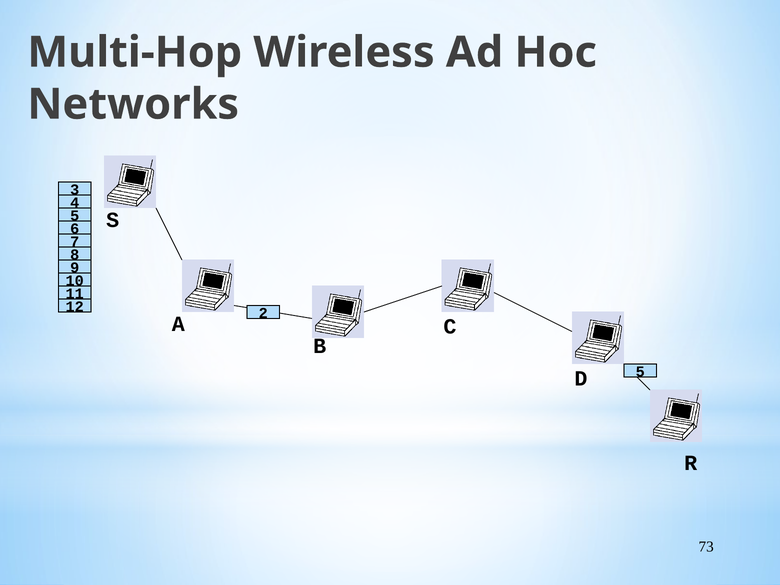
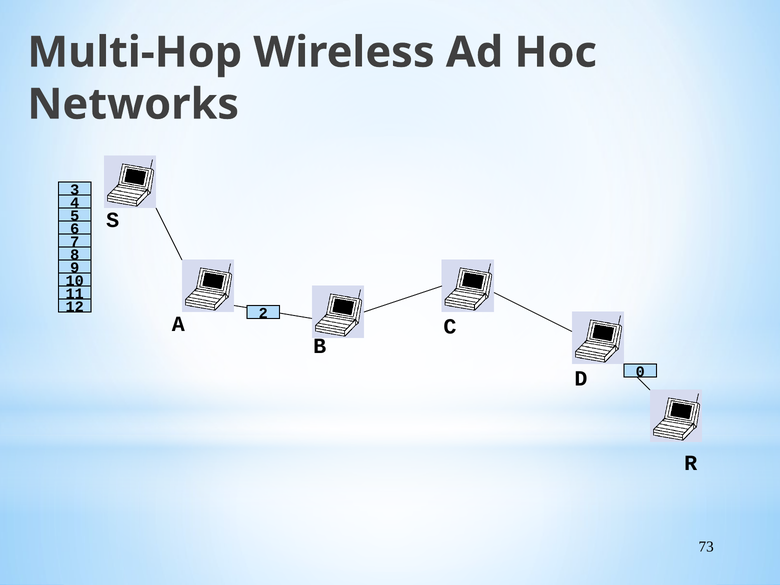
D 5: 5 -> 0
